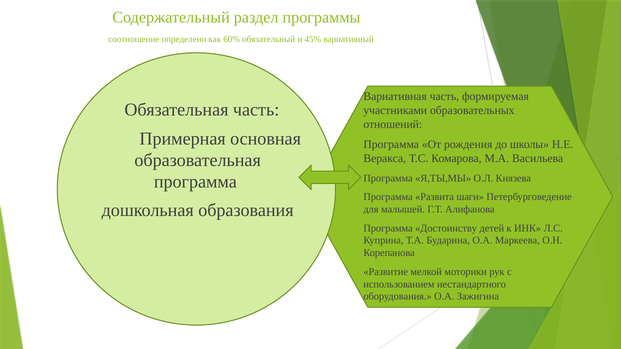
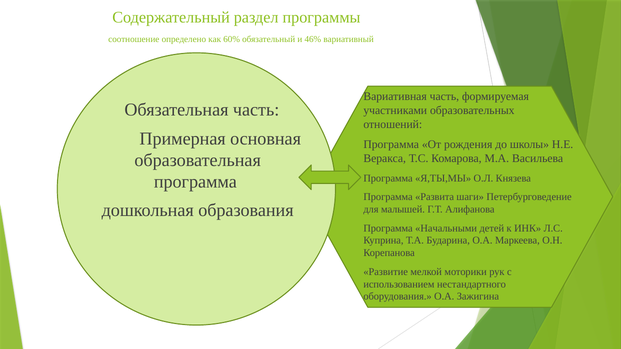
45%: 45% -> 46%
Достоинству: Достоинству -> Начальными
